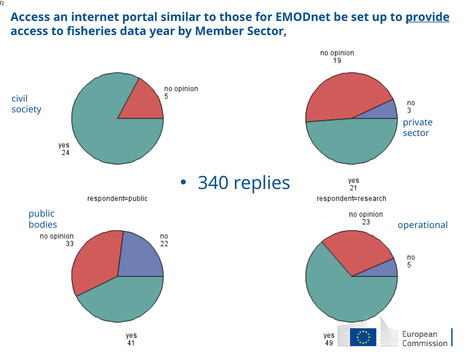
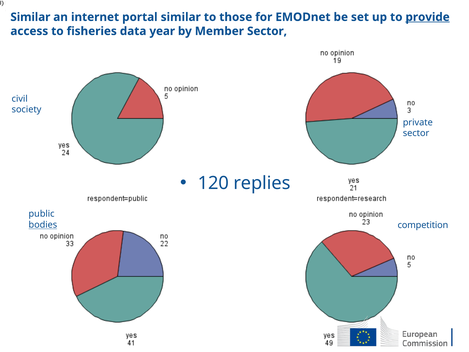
Access at (30, 17): Access -> Similar
340: 340 -> 120
bodies underline: none -> present
operational: operational -> competition
